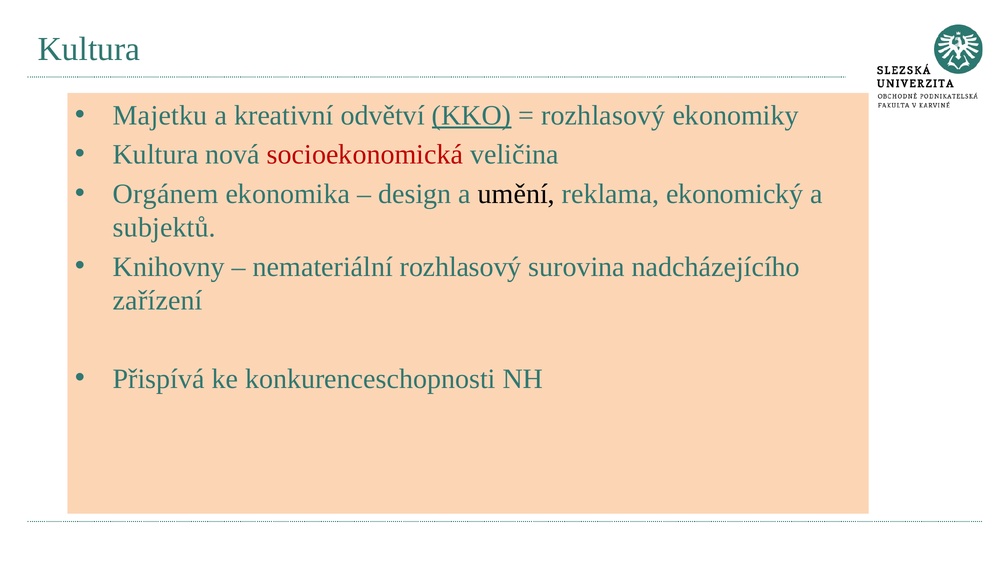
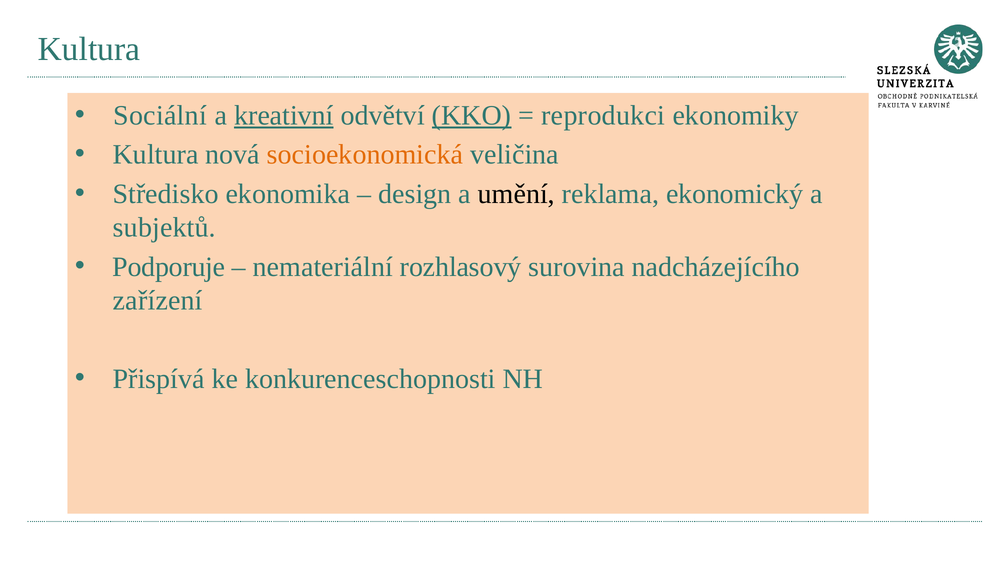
Majetku: Majetku -> Sociální
kreativní underline: none -> present
rozhlasový at (603, 116): rozhlasový -> reprodukci
socioekonomická colour: red -> orange
Orgánem: Orgánem -> Středisko
Knihovny: Knihovny -> Podporuje
